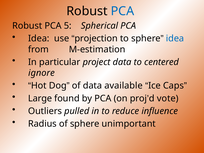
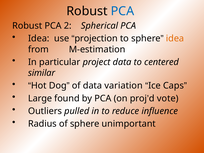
5: 5 -> 2
idea at (175, 38) colour: blue -> orange
ignore: ignore -> similar
available: available -> variation
